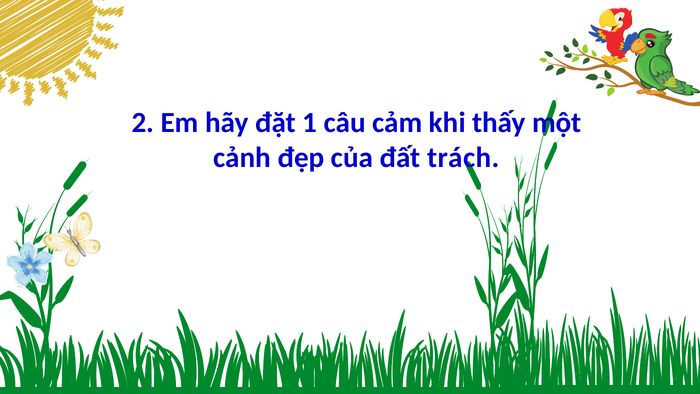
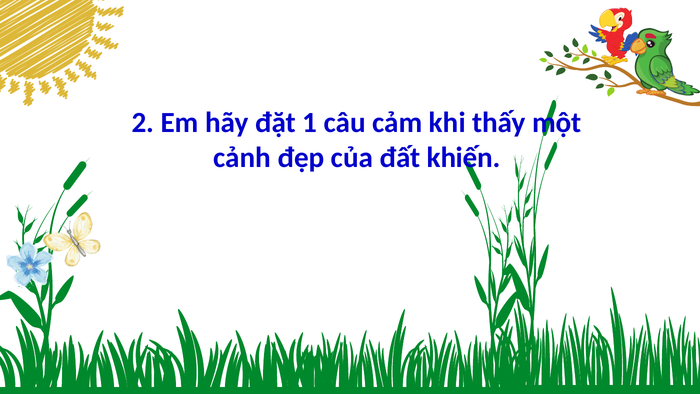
trách: trách -> khiến
